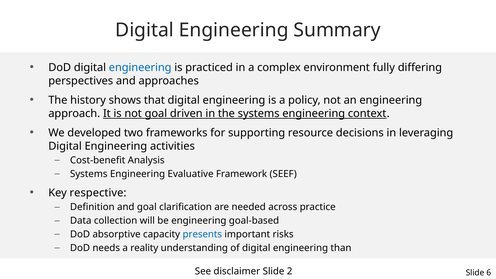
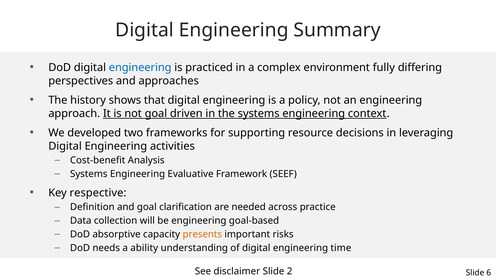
presents colour: blue -> orange
reality: reality -> ability
than: than -> time
